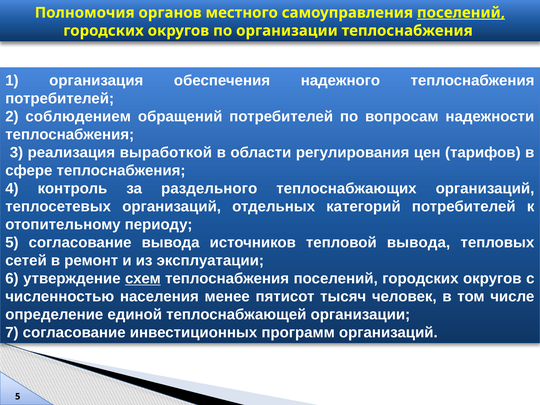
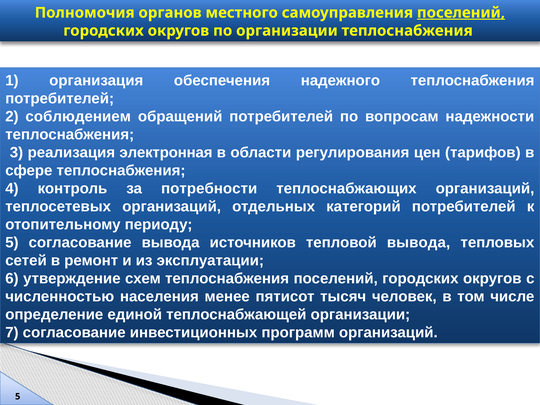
выработкой: выработкой -> электронная
раздельного: раздельного -> потребности
схем underline: present -> none
